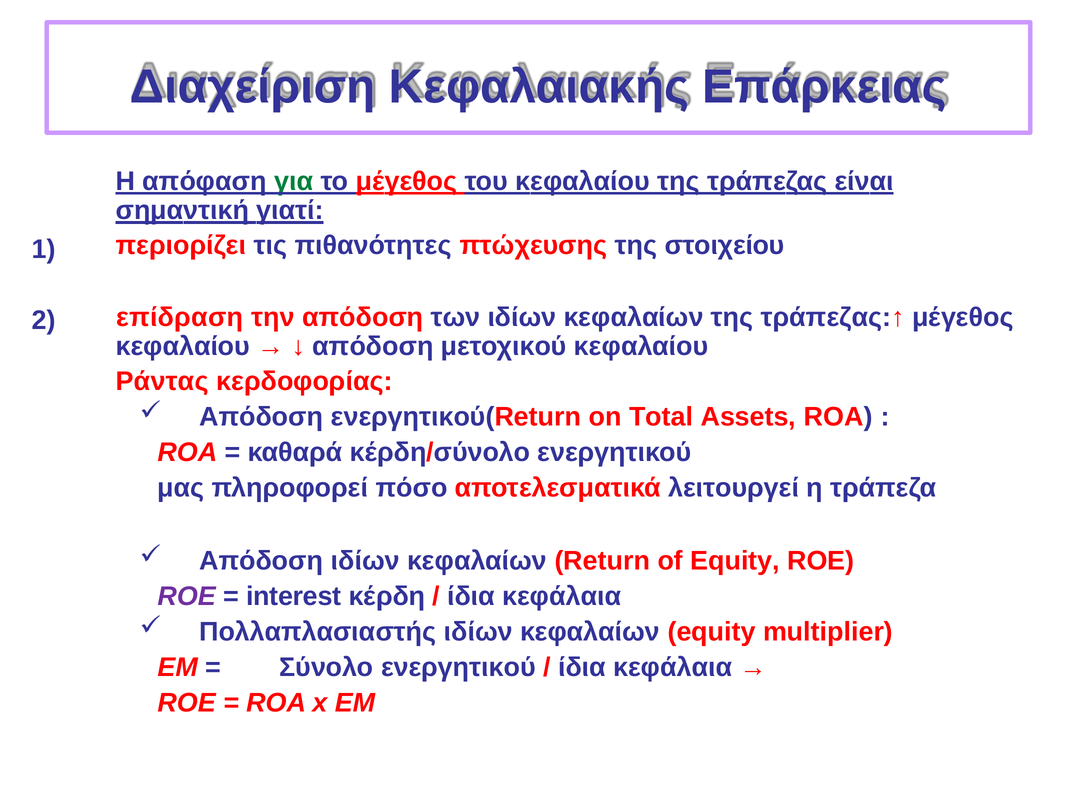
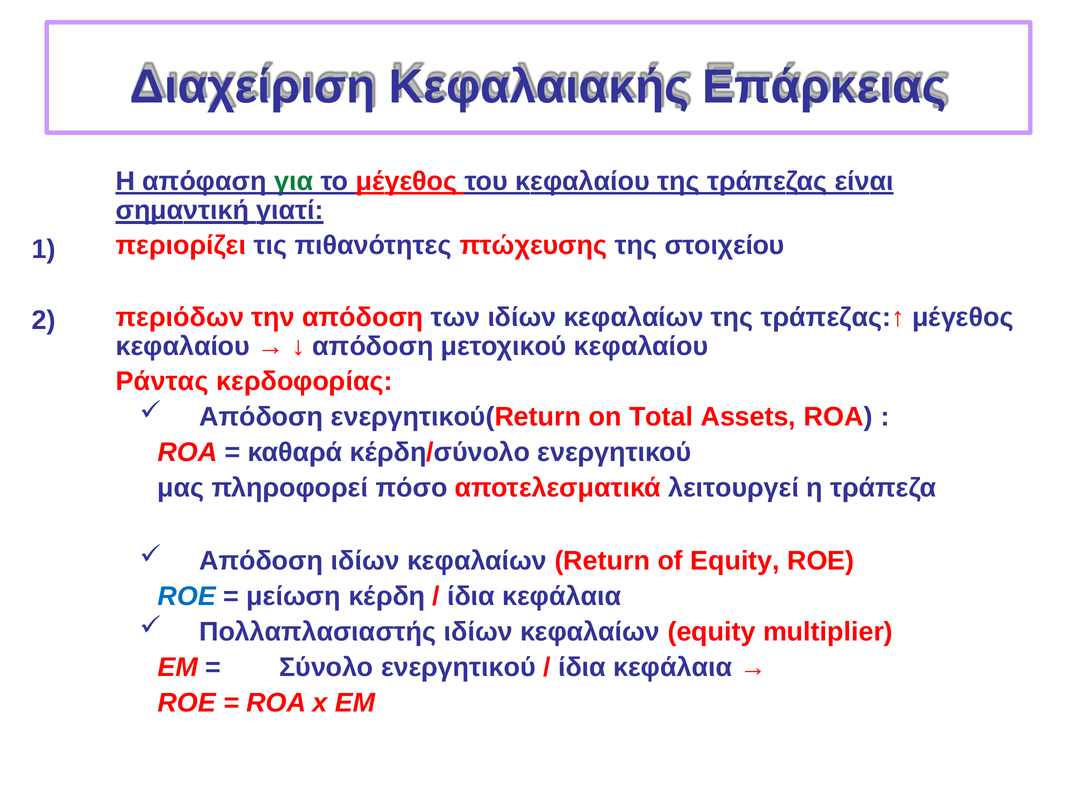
επίδραση: επίδραση -> περιόδων
ROE at (187, 596) colour: purple -> blue
interest: interest -> μείωση
